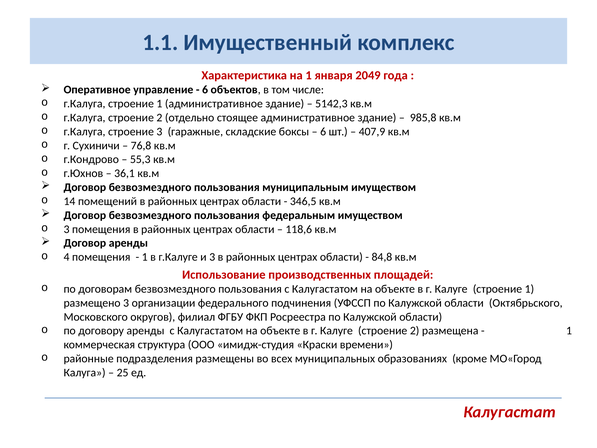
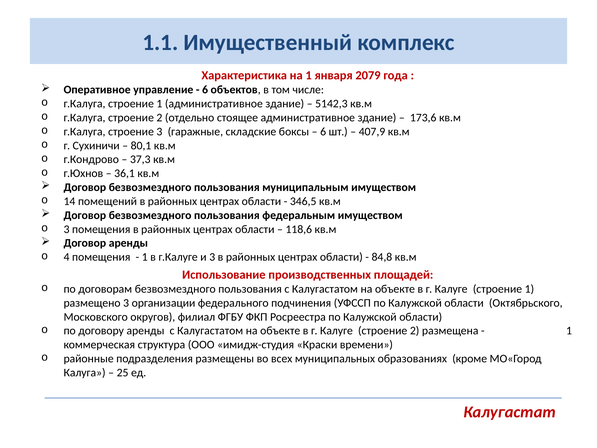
2049: 2049 -> 2079
985,8: 985,8 -> 173,6
76,8: 76,8 -> 80,1
55,3: 55,3 -> 37,3
